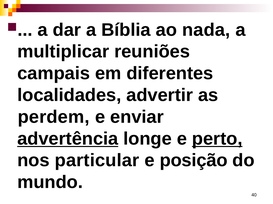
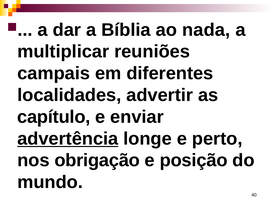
perdem: perdem -> capítulo
perto underline: present -> none
particular: particular -> obrigação
